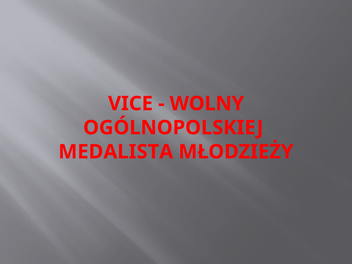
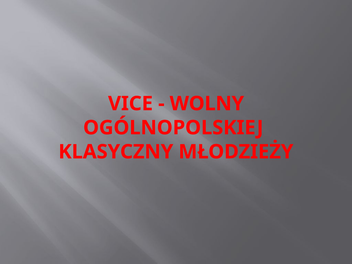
MEDALISTA: MEDALISTA -> KLASYCZNY
